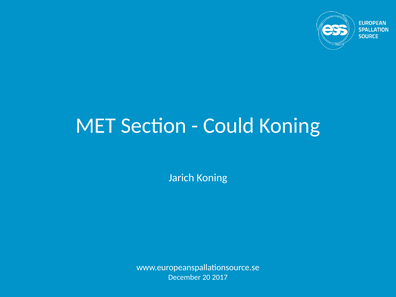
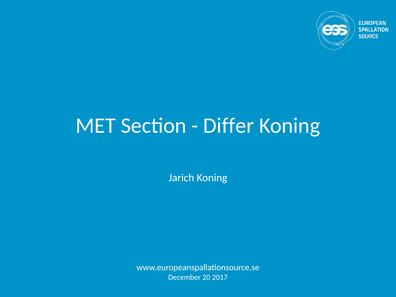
Could: Could -> Differ
